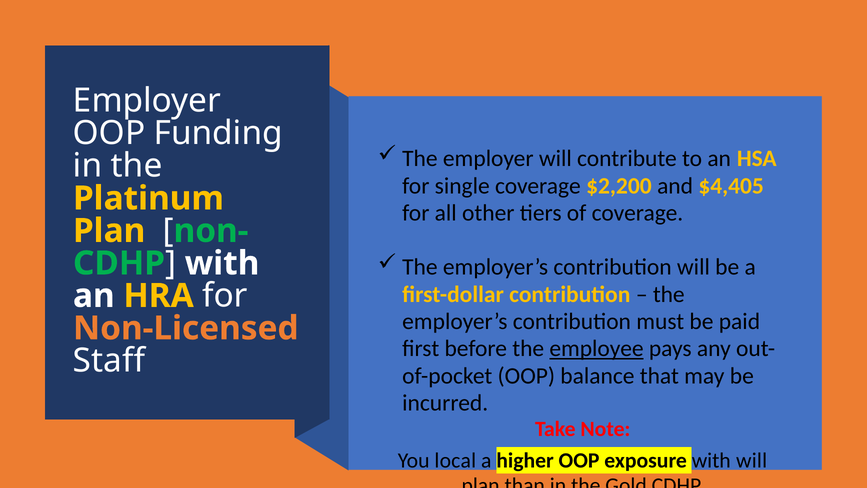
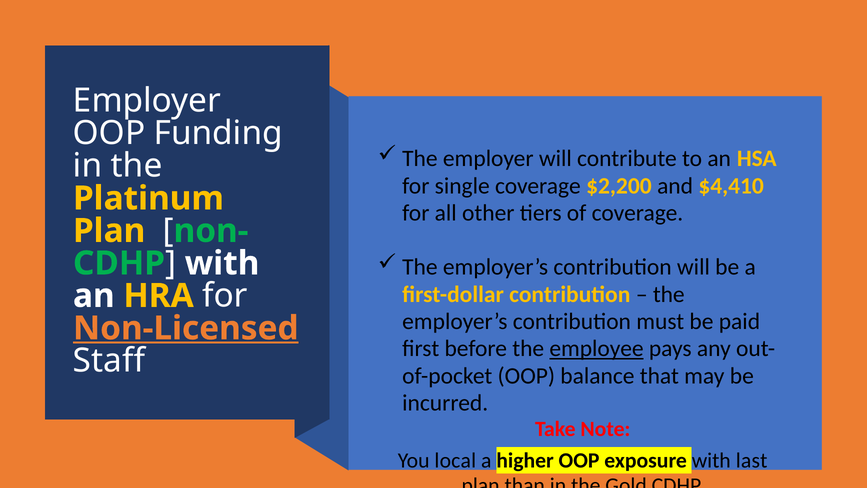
$4,405: $4,405 -> $4,410
Non-Licensed underline: none -> present
with will: will -> last
